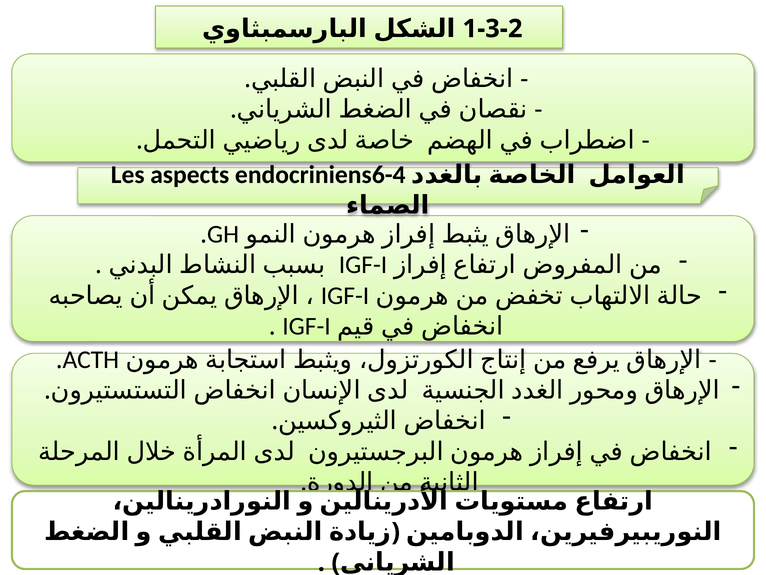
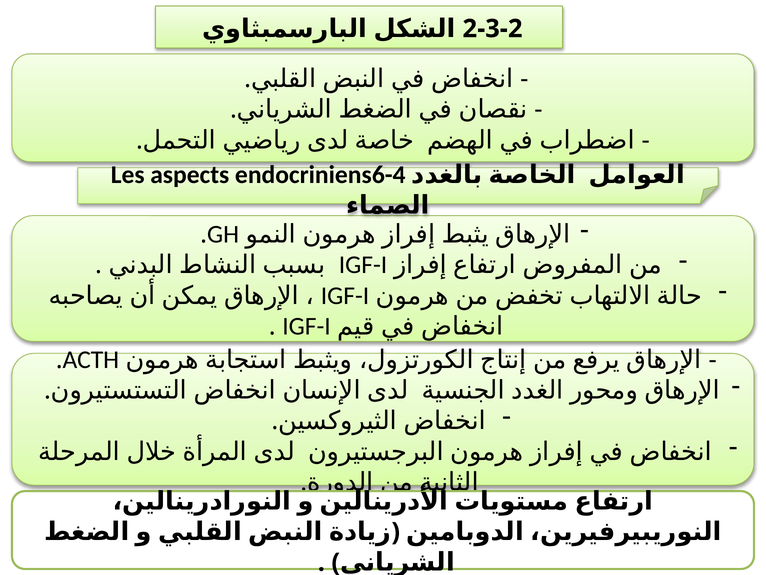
1-3-2: 1-3-2 -> 2-3-2
